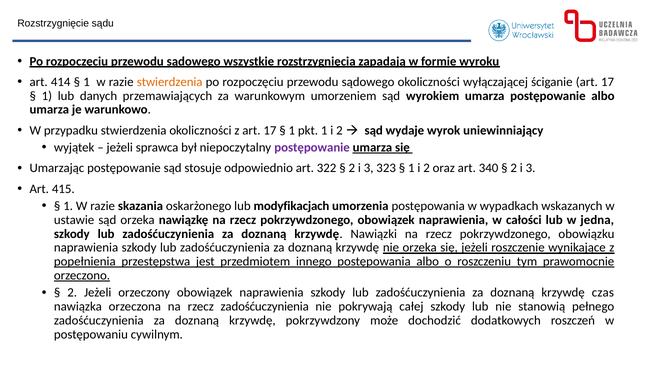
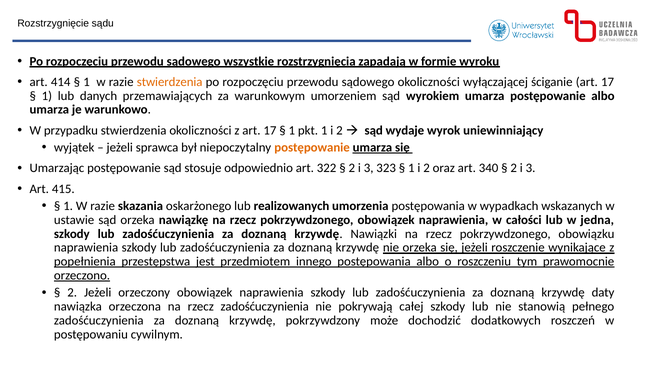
postępowanie at (312, 148) colour: purple -> orange
modyfikacjach: modyfikacjach -> realizowanych
czas: czas -> daty
